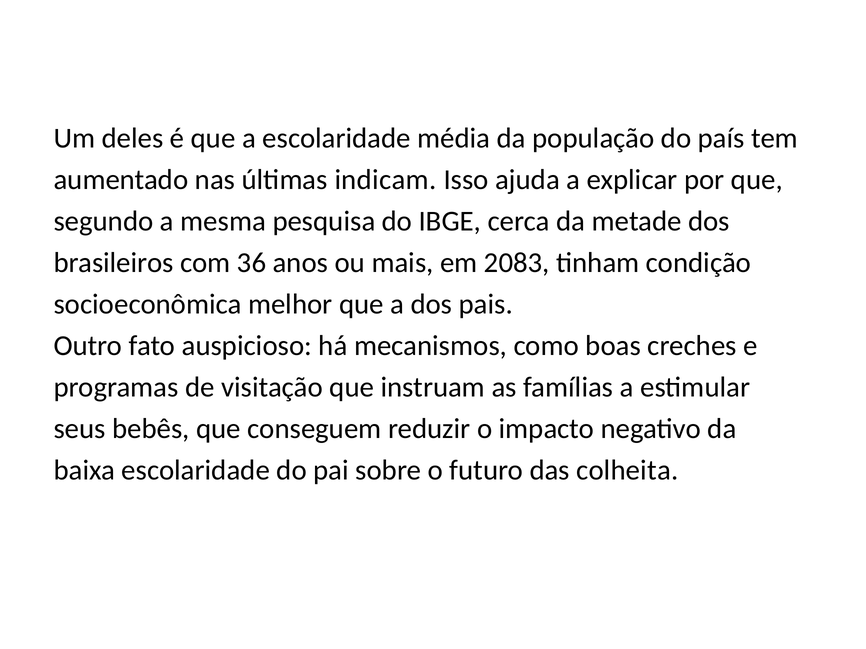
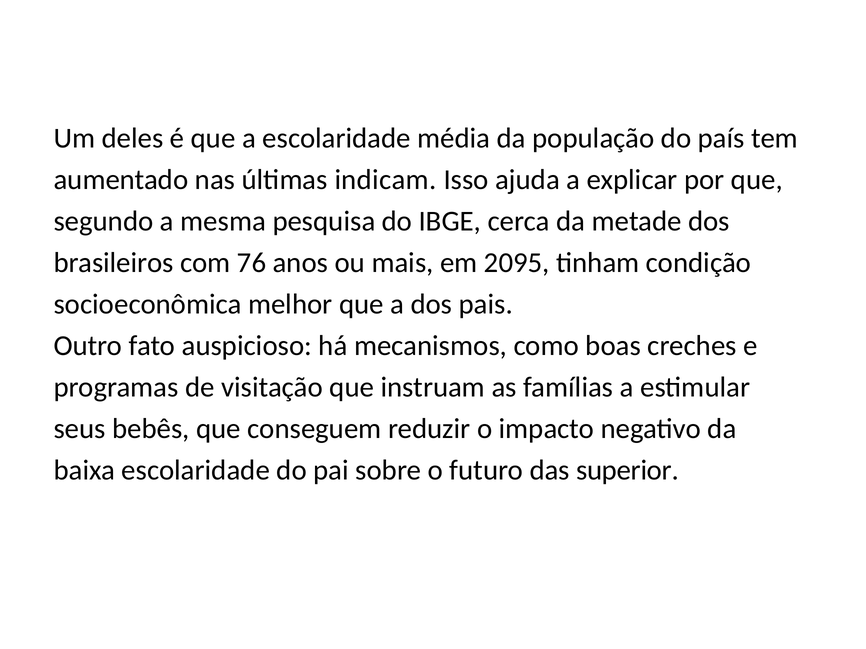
36: 36 -> 76
2083: 2083 -> 2095
colheita: colheita -> superior
